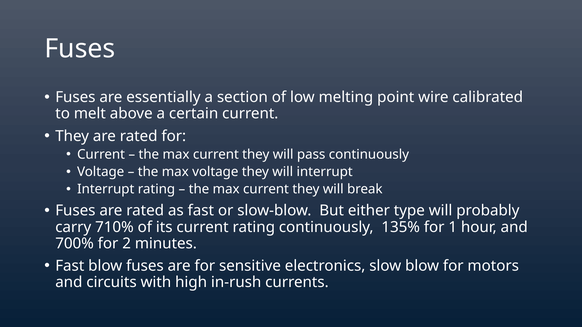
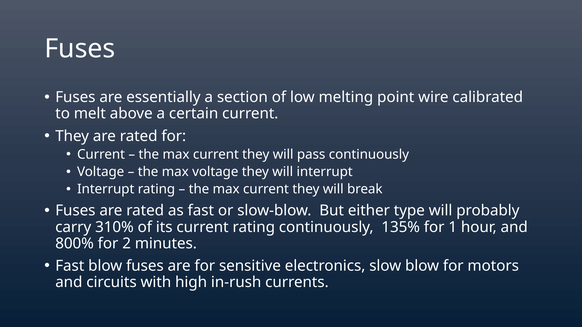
710%: 710% -> 310%
700%: 700% -> 800%
